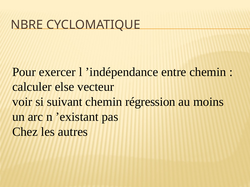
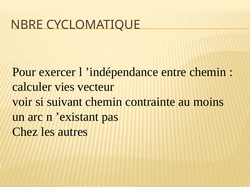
else: else -> vies
régression: régression -> contrainte
